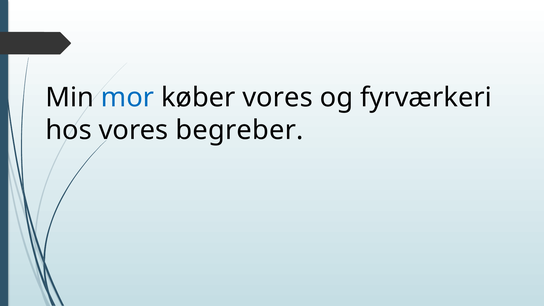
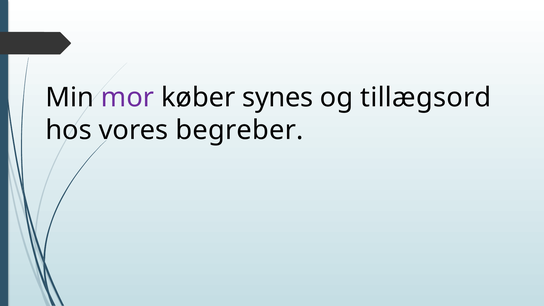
mor colour: blue -> purple
køber vores: vores -> synes
fyrværkeri: fyrværkeri -> tillægsord
